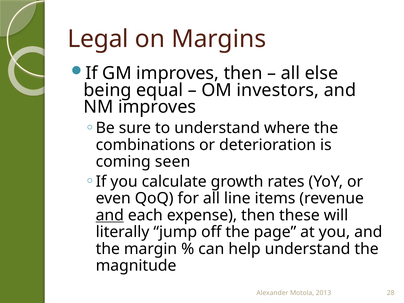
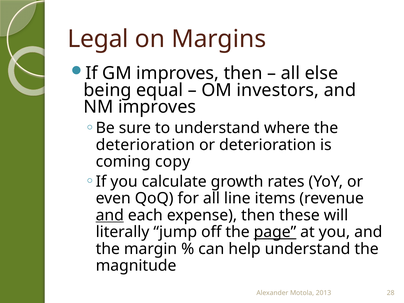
combinations at (145, 145): combinations -> deterioration
seen: seen -> copy
page underline: none -> present
